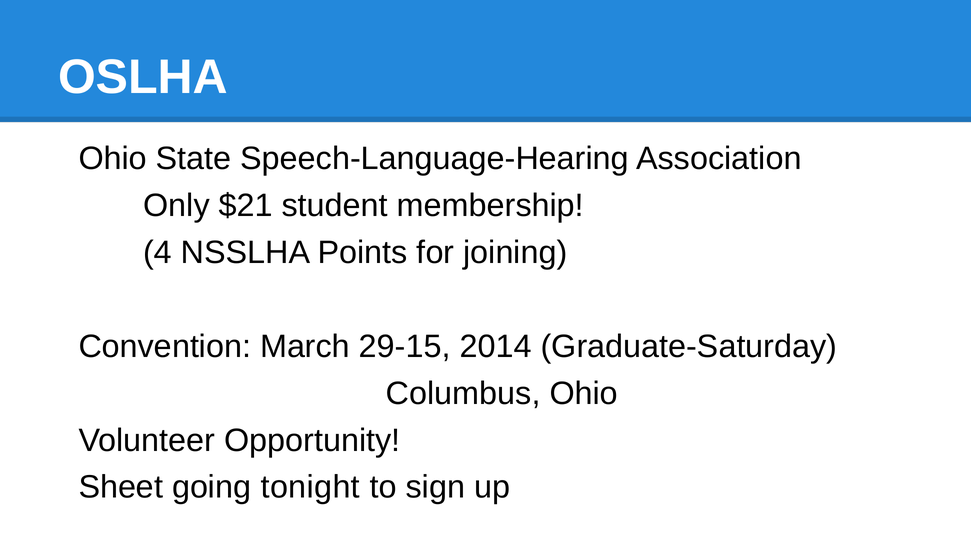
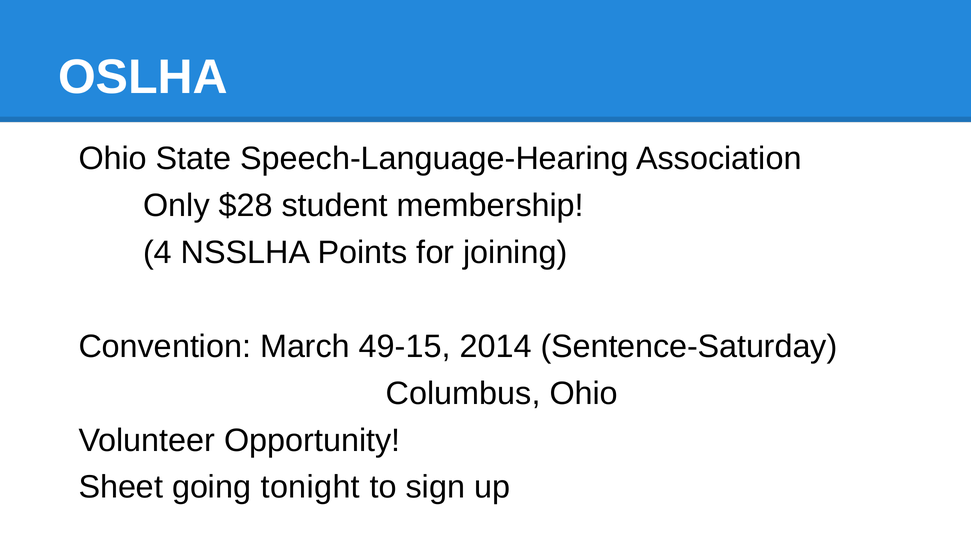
$21: $21 -> $28
29-15: 29-15 -> 49-15
Graduate-Saturday: Graduate-Saturday -> Sentence-Saturday
